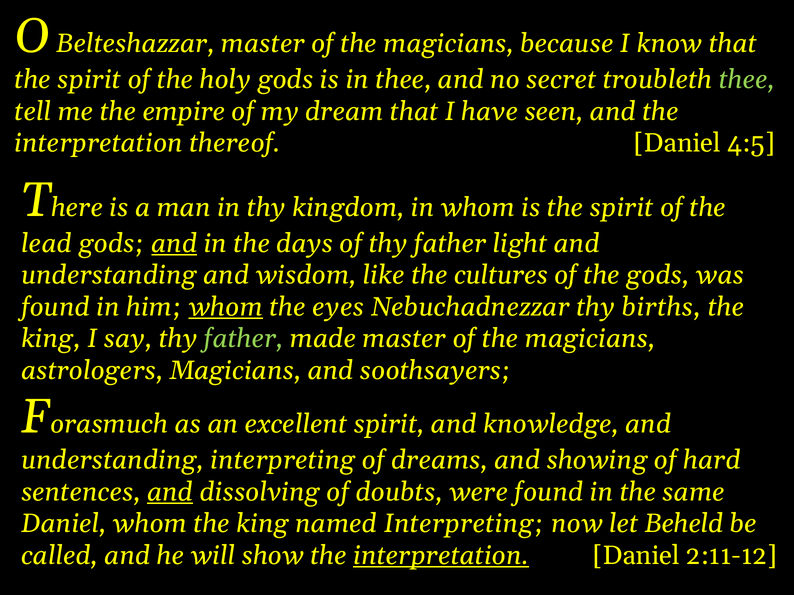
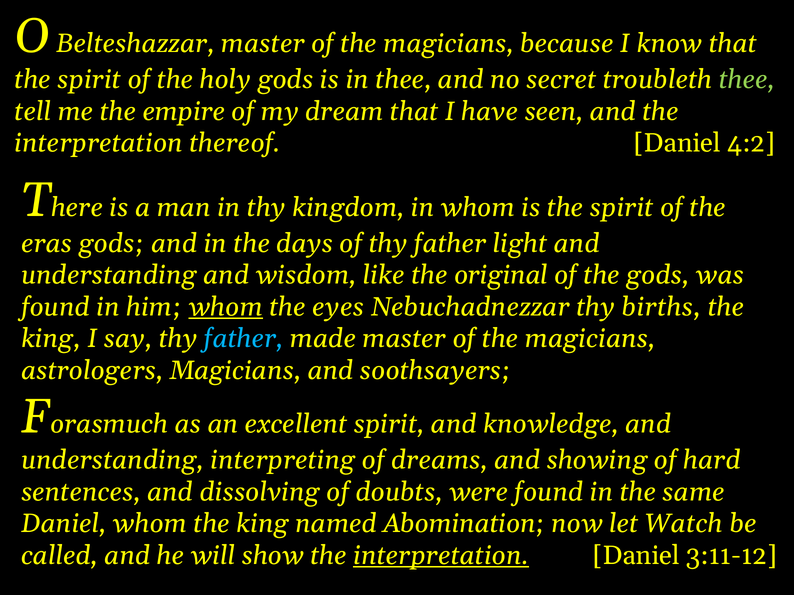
4:5: 4:5 -> 4:2
lead: lead -> eras
and at (174, 244) underline: present -> none
cultures: cultures -> original
father at (244, 339) colour: light green -> light blue
and at (170, 492) underline: present -> none
named Interpreting: Interpreting -> Abomination
Beheld: Beheld -> Watch
2:11-12: 2:11-12 -> 3:11-12
